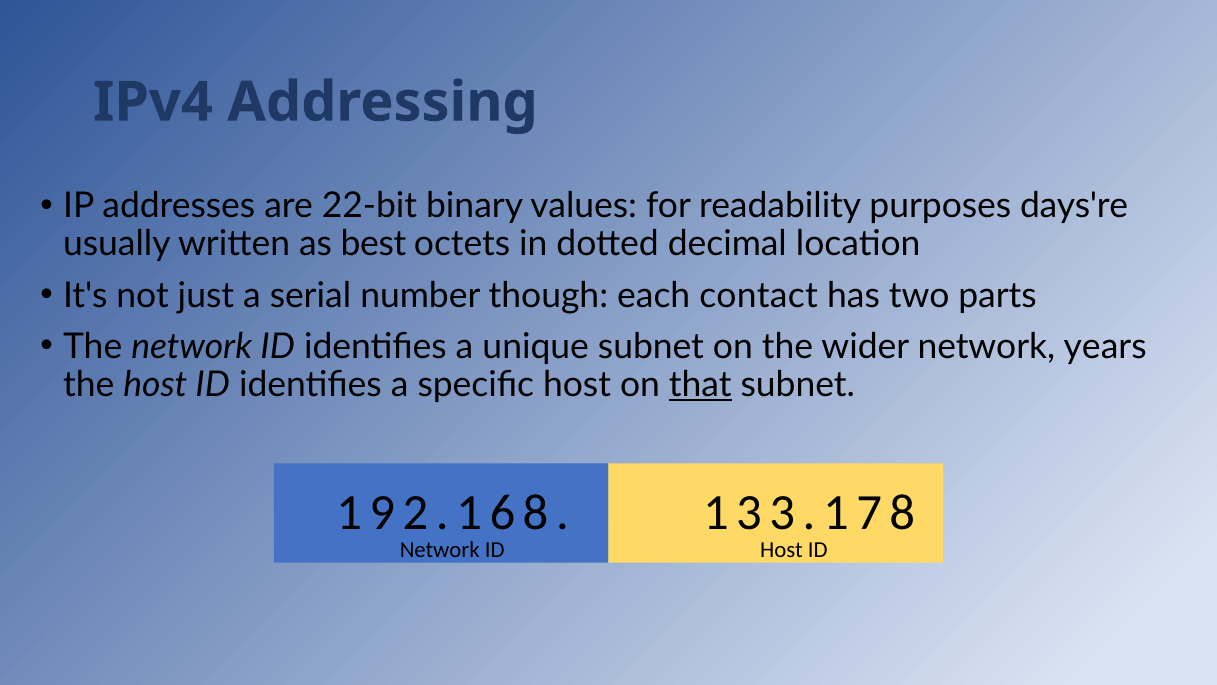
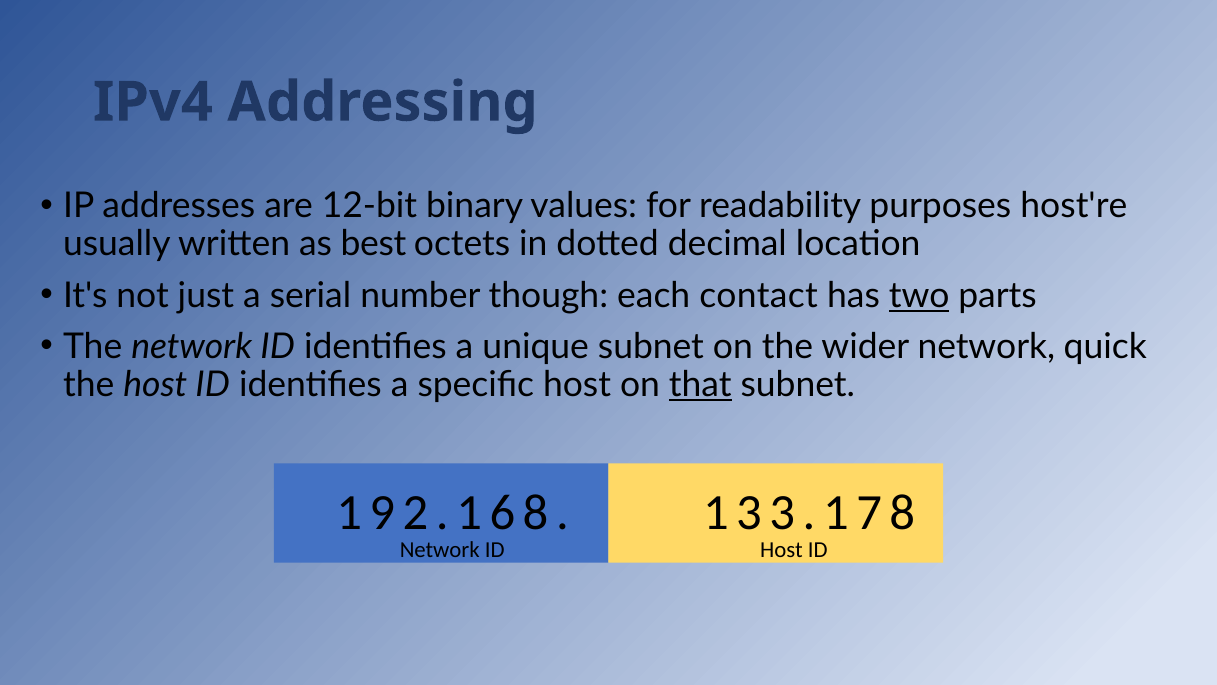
22-bit: 22-bit -> 12-bit
days're: days're -> host're
two underline: none -> present
years: years -> quick
